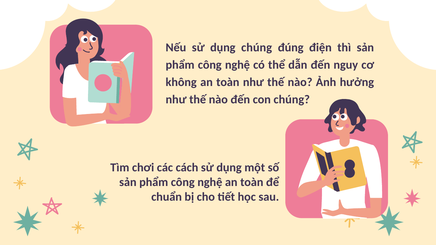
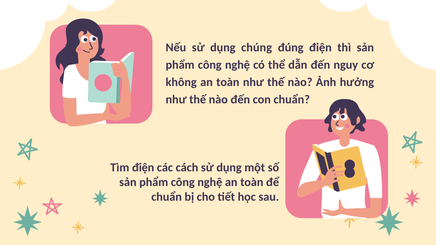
con chúng: chúng -> chuẩn
Tìm chơi: chơi -> điện
